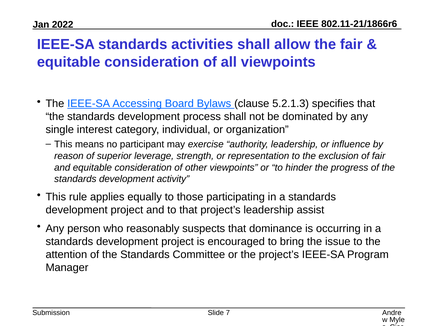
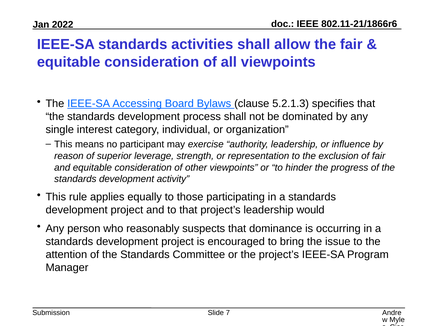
assist: assist -> would
